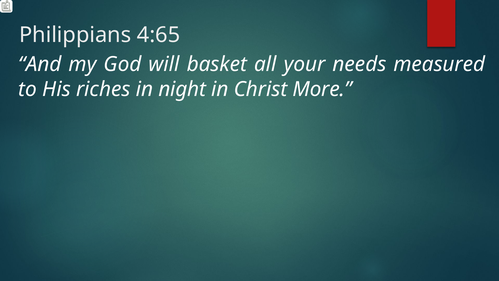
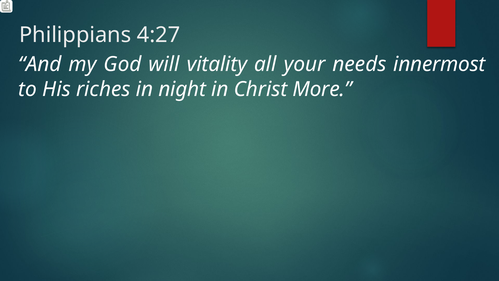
4:65: 4:65 -> 4:27
basket: basket -> vitality
measured: measured -> innermost
